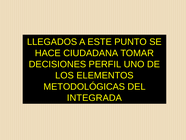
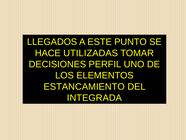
CIUDADANA: CIUDADANA -> UTILIZADAS
METODOLÓGICAS: METODOLÓGICAS -> ESTANCAMIENTO
